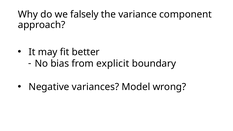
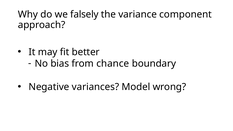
explicit: explicit -> chance
